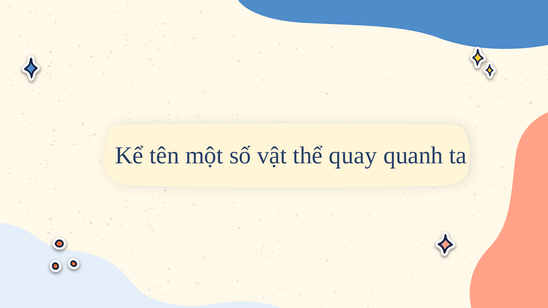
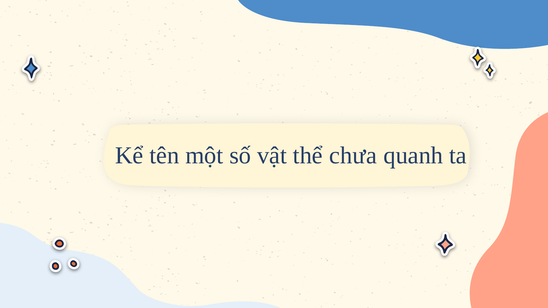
quay: quay -> chưa
